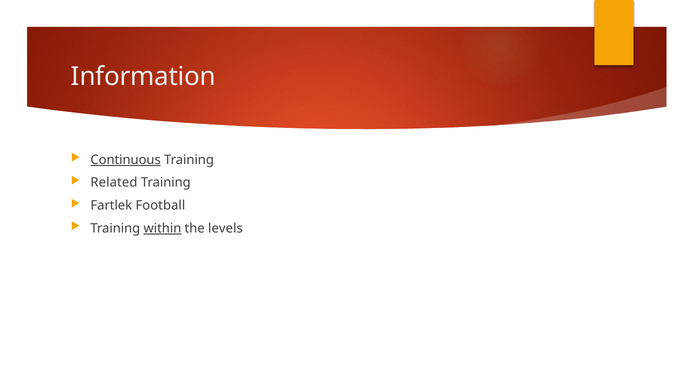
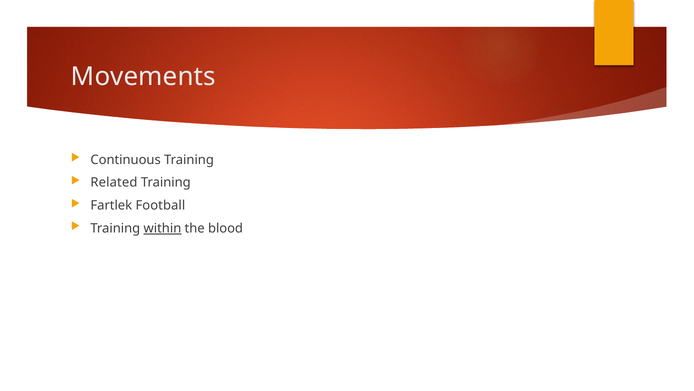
Information: Information -> Movements
Continuous underline: present -> none
levels: levels -> blood
